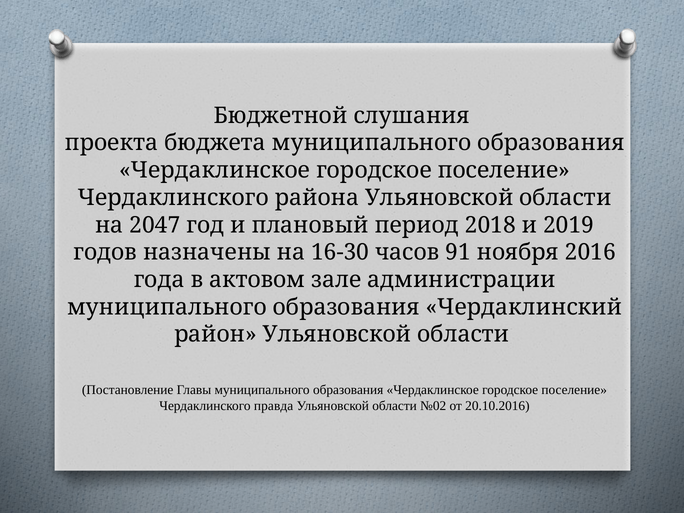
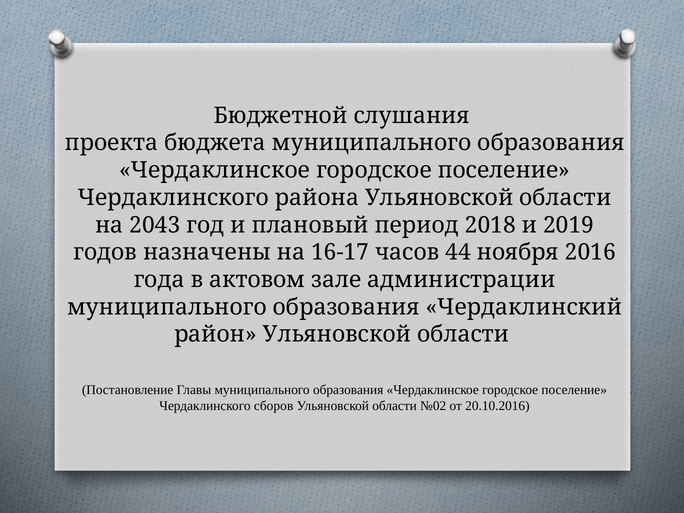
2047: 2047 -> 2043
16-30: 16-30 -> 16-17
91: 91 -> 44
правда: правда -> сборов
